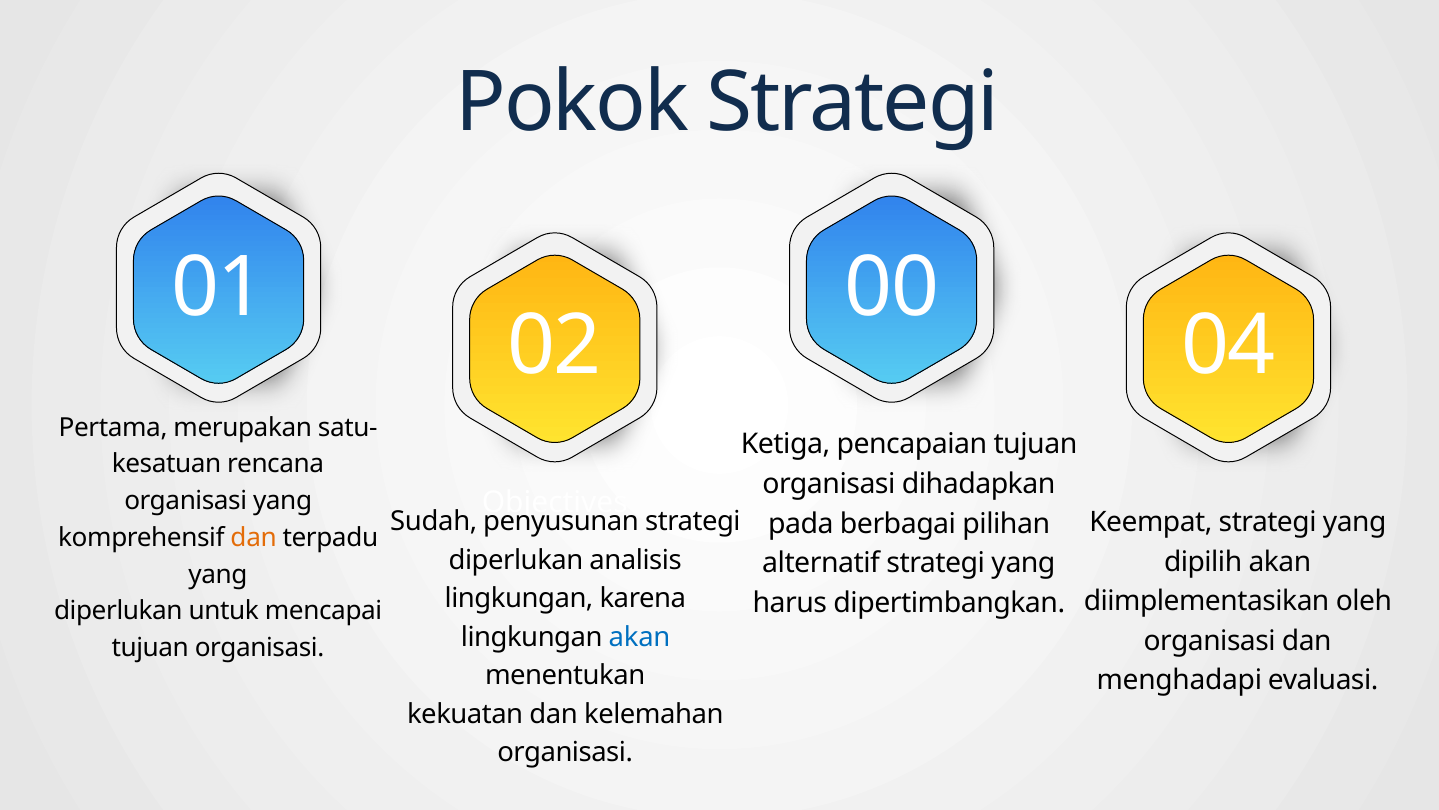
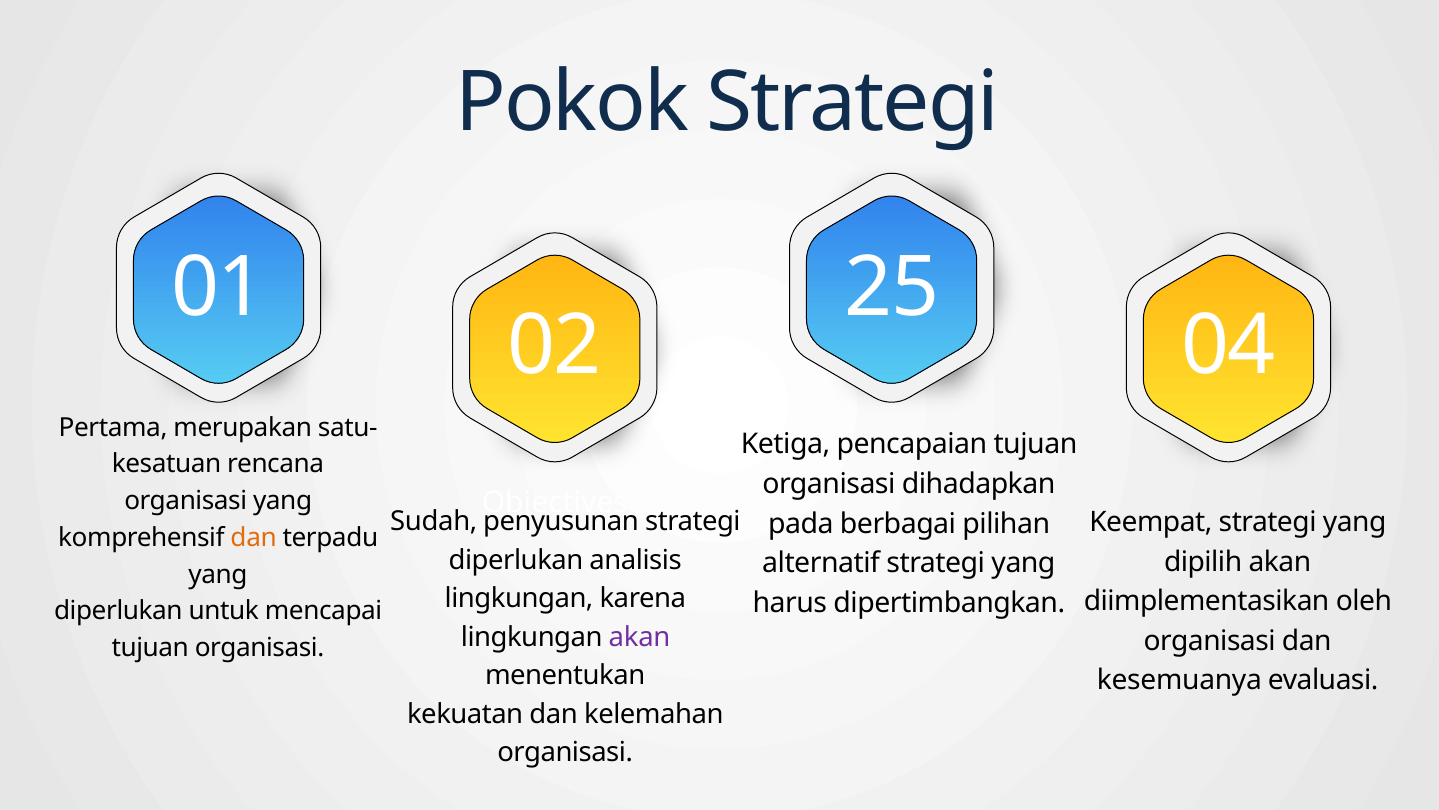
00: 00 -> 25
akan at (640, 637) colour: blue -> purple
menghadapi: menghadapi -> kesemuanya
